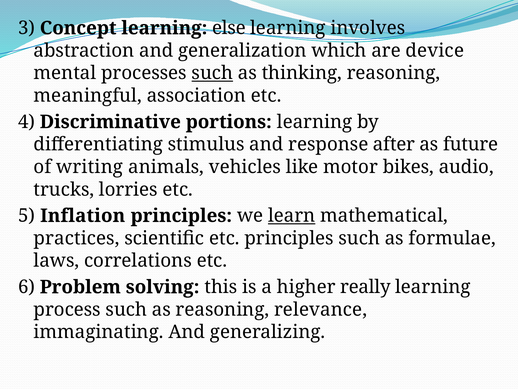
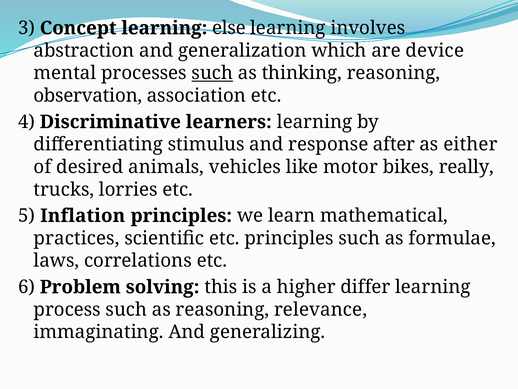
meaningful: meaningful -> observation
portions: portions -> learners
future: future -> either
writing: writing -> desired
audio: audio -> really
learn underline: present -> none
really: really -> differ
